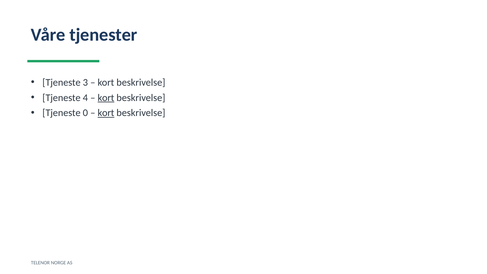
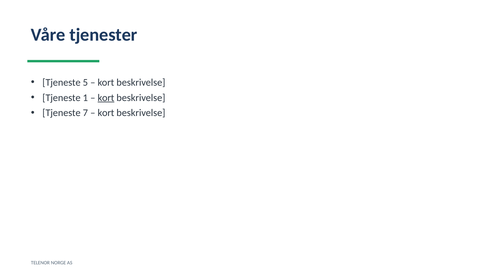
3: 3 -> 5
4: 4 -> 1
0: 0 -> 7
kort at (106, 113) underline: present -> none
